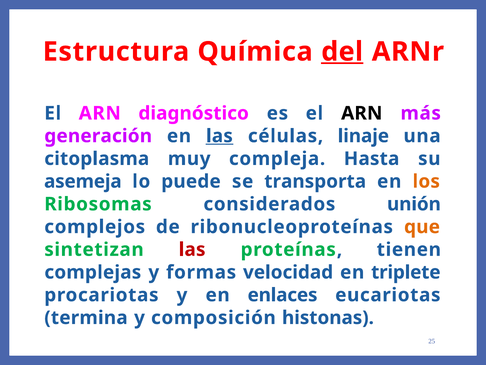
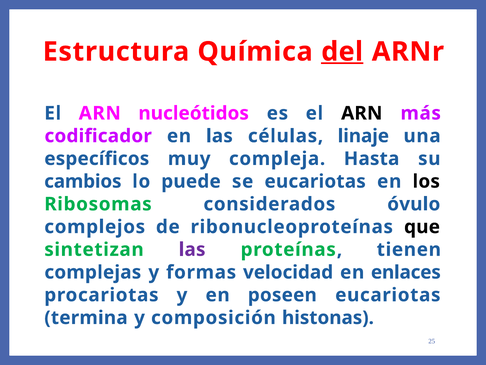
diagnóstico: diagnóstico -> nucleótidos
generación: generación -> codificador
las at (219, 136) underline: present -> none
citoplasma: citoplasma -> específicos
asemeja: asemeja -> cambios
se transporta: transporta -> eucariotas
los colour: orange -> black
unión: unión -> óvulo
que colour: orange -> black
las at (192, 249) colour: red -> purple
triplete: triplete -> enlaces
enlaces: enlaces -> poseen
